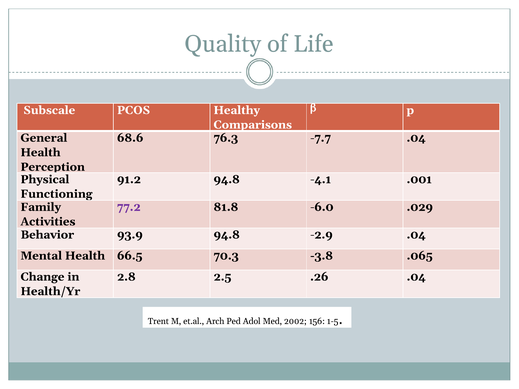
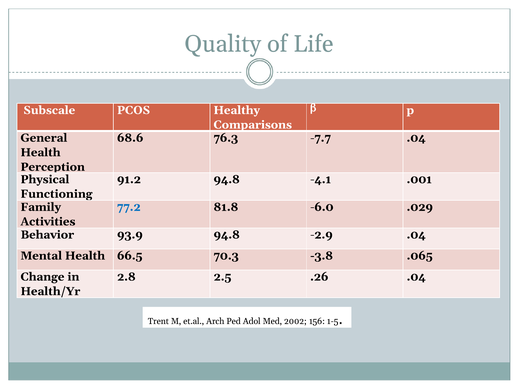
77.2 colour: purple -> blue
